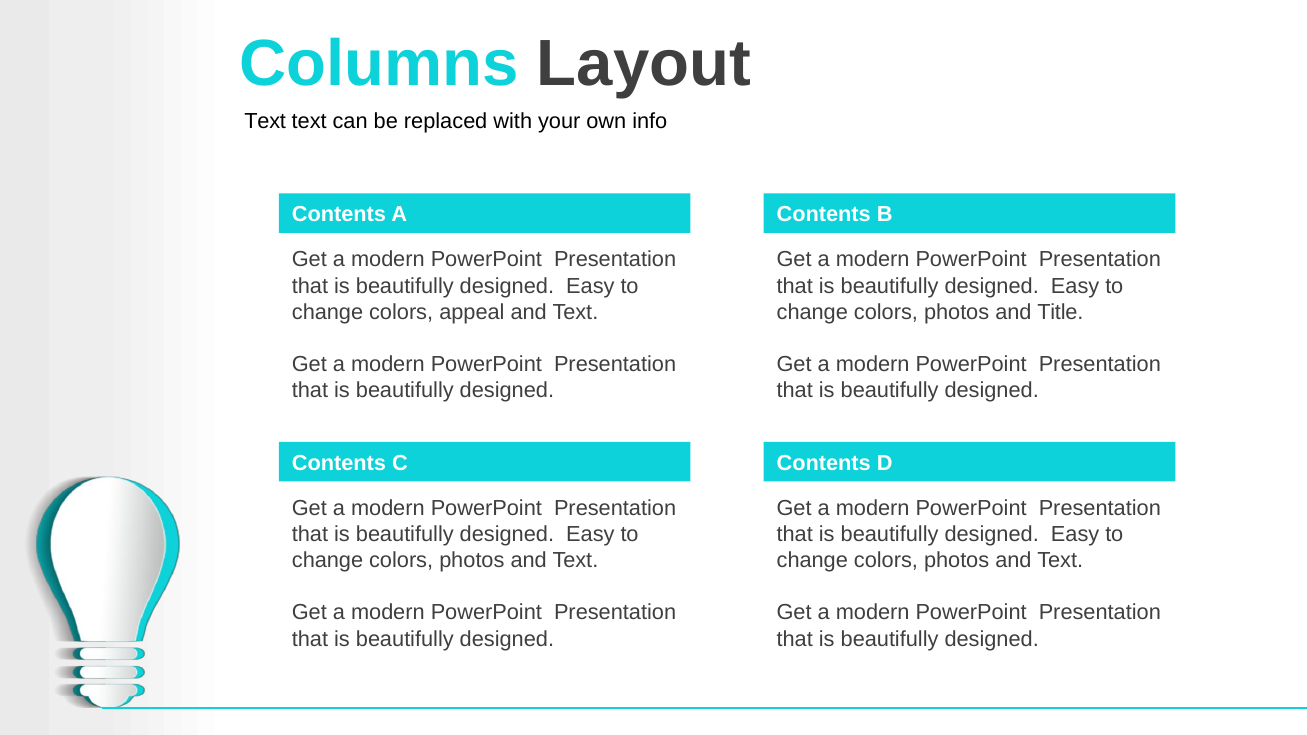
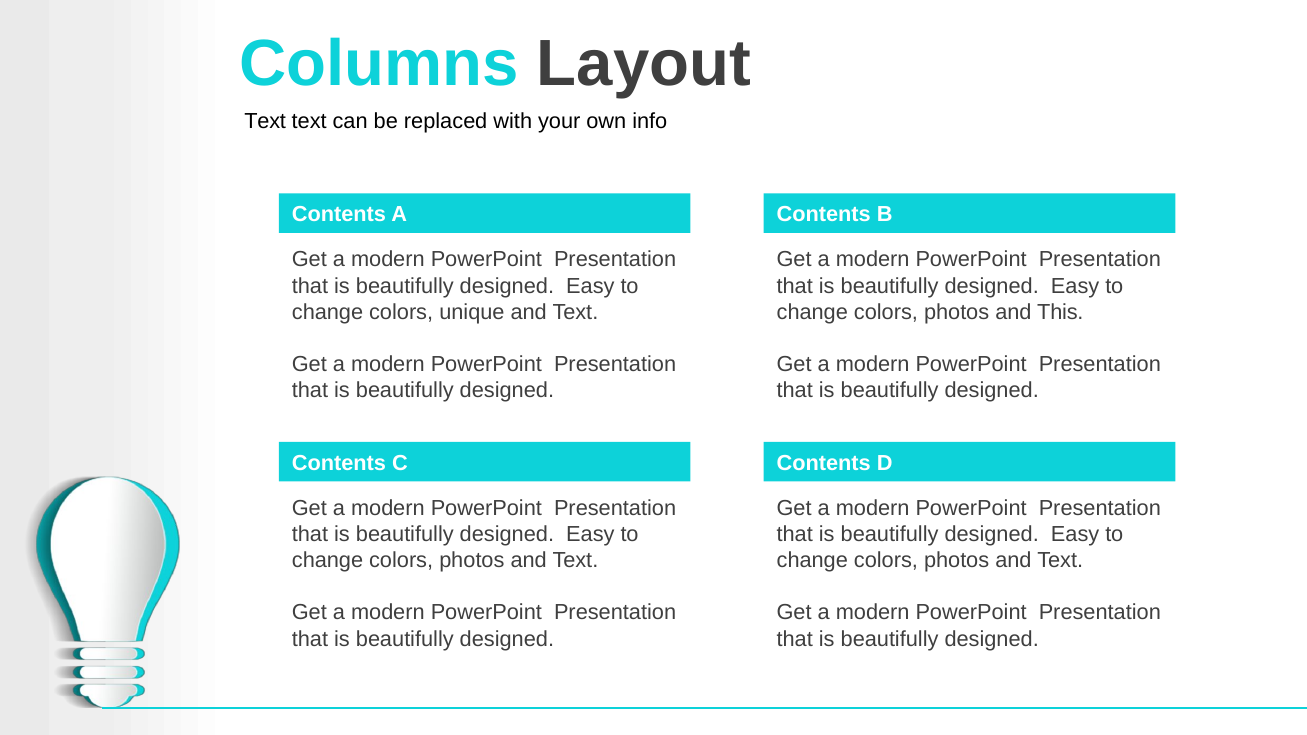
appeal: appeal -> unique
Title: Title -> This
